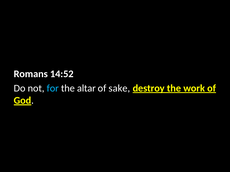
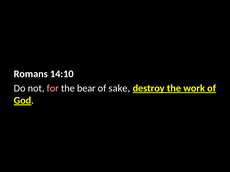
14:52: 14:52 -> 14:10
for colour: light blue -> pink
altar: altar -> bear
